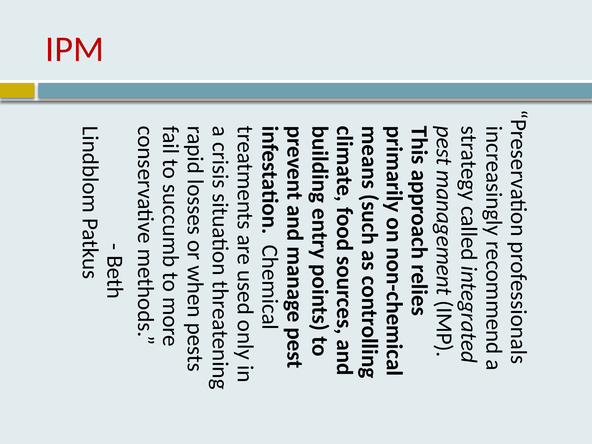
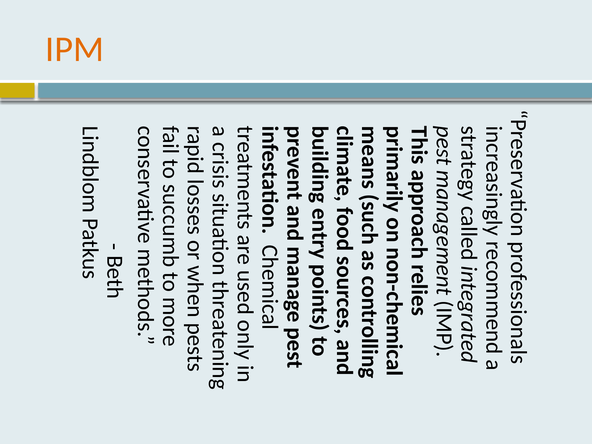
IPM colour: red -> orange
